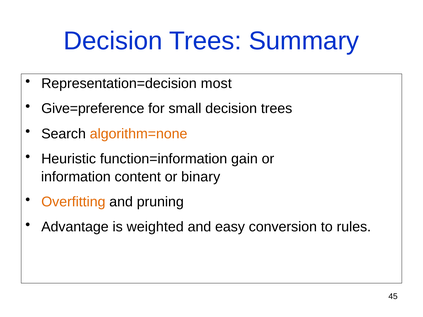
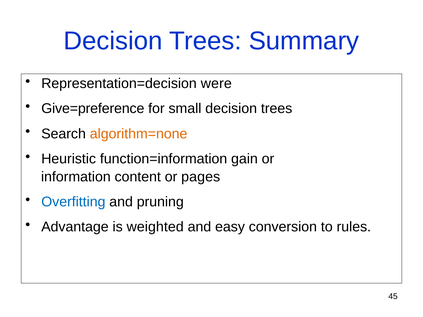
most: most -> were
binary: binary -> pages
Overfitting colour: orange -> blue
